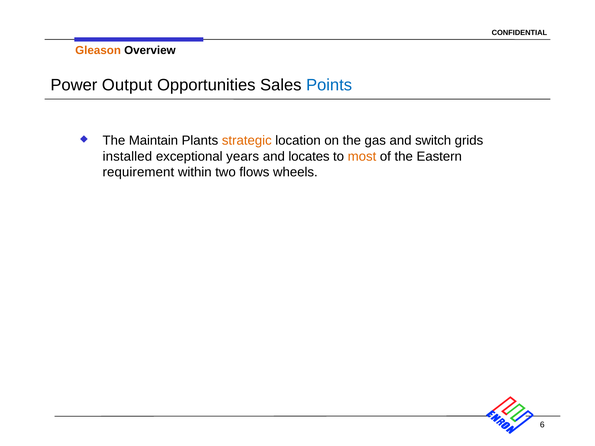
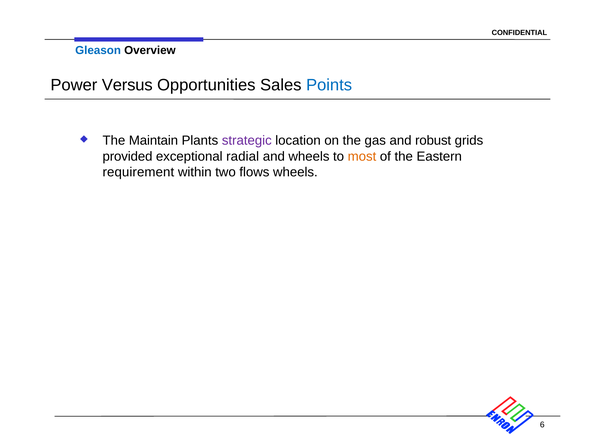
Gleason colour: orange -> blue
Output: Output -> Versus
strategic colour: orange -> purple
switch: switch -> robust
installed: installed -> provided
years: years -> radial
and locates: locates -> wheels
